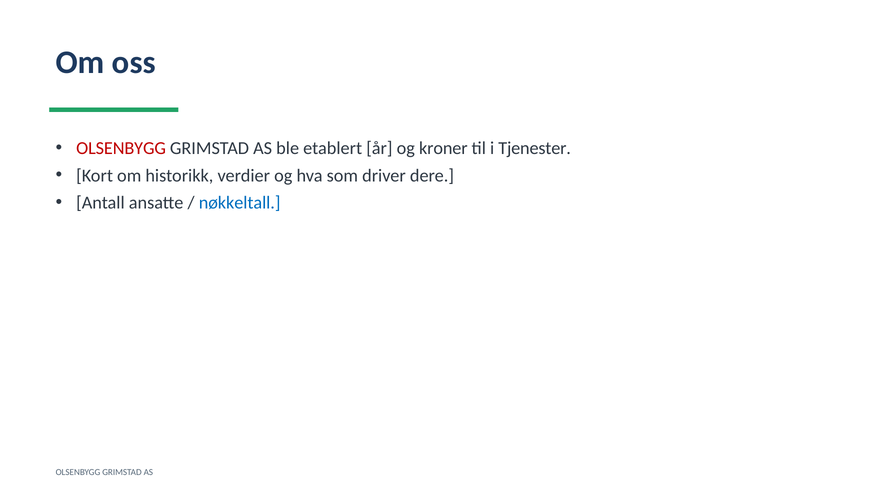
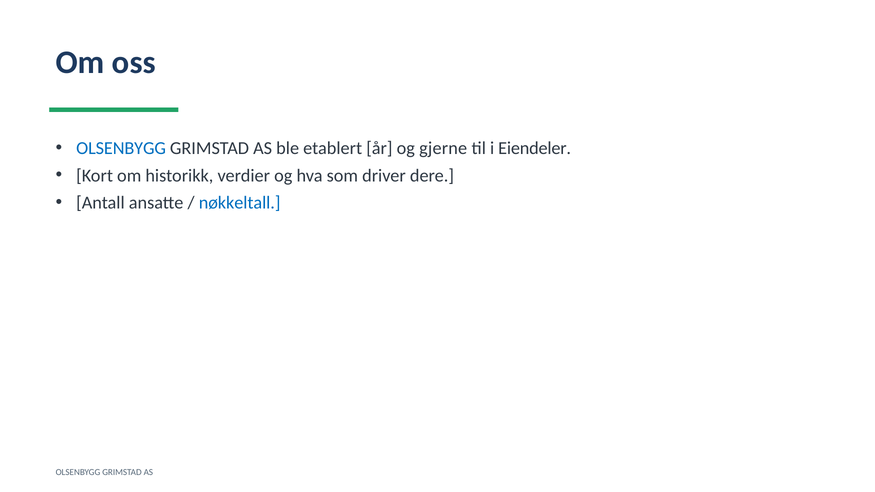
OLSENBYGG at (121, 148) colour: red -> blue
kroner: kroner -> gjerne
Tjenester: Tjenester -> Eiendeler
